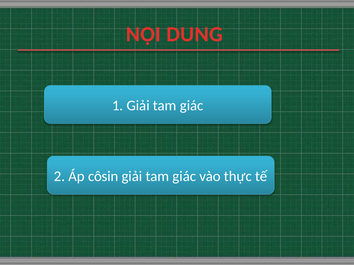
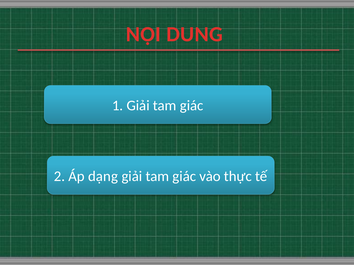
côsin: côsin -> dạng
